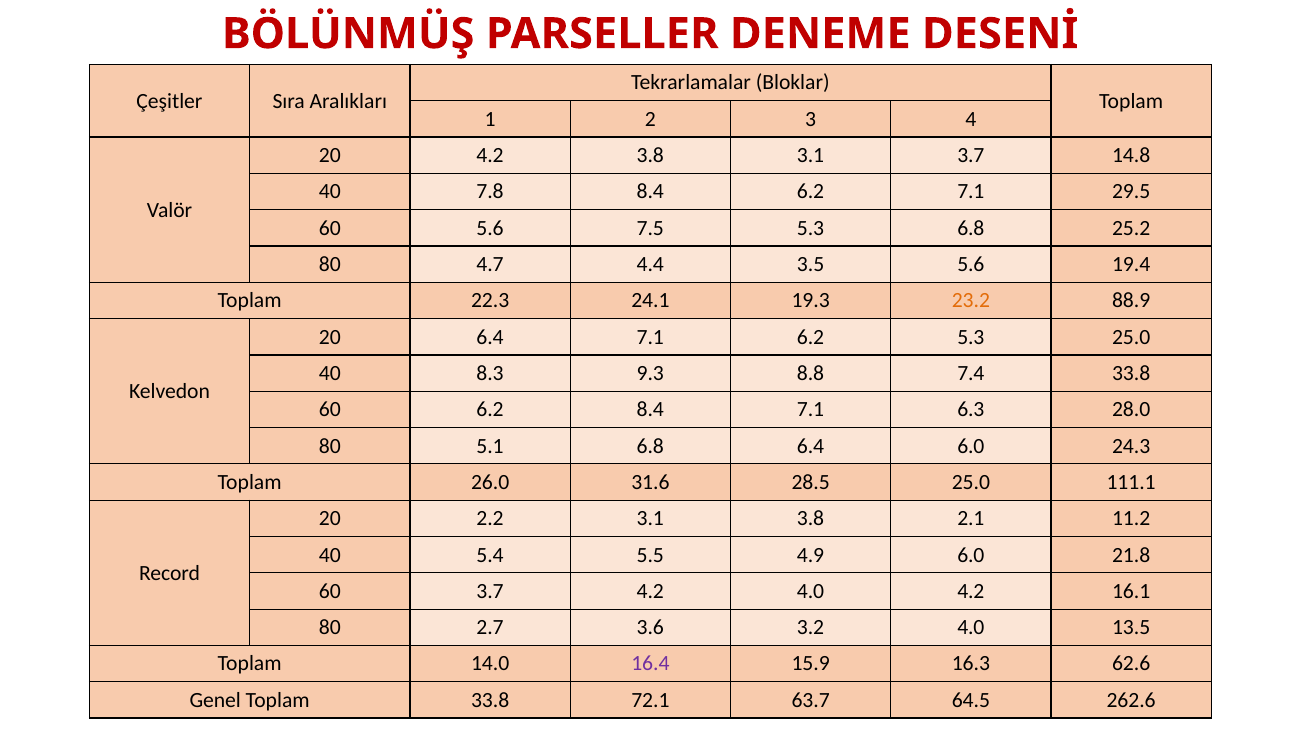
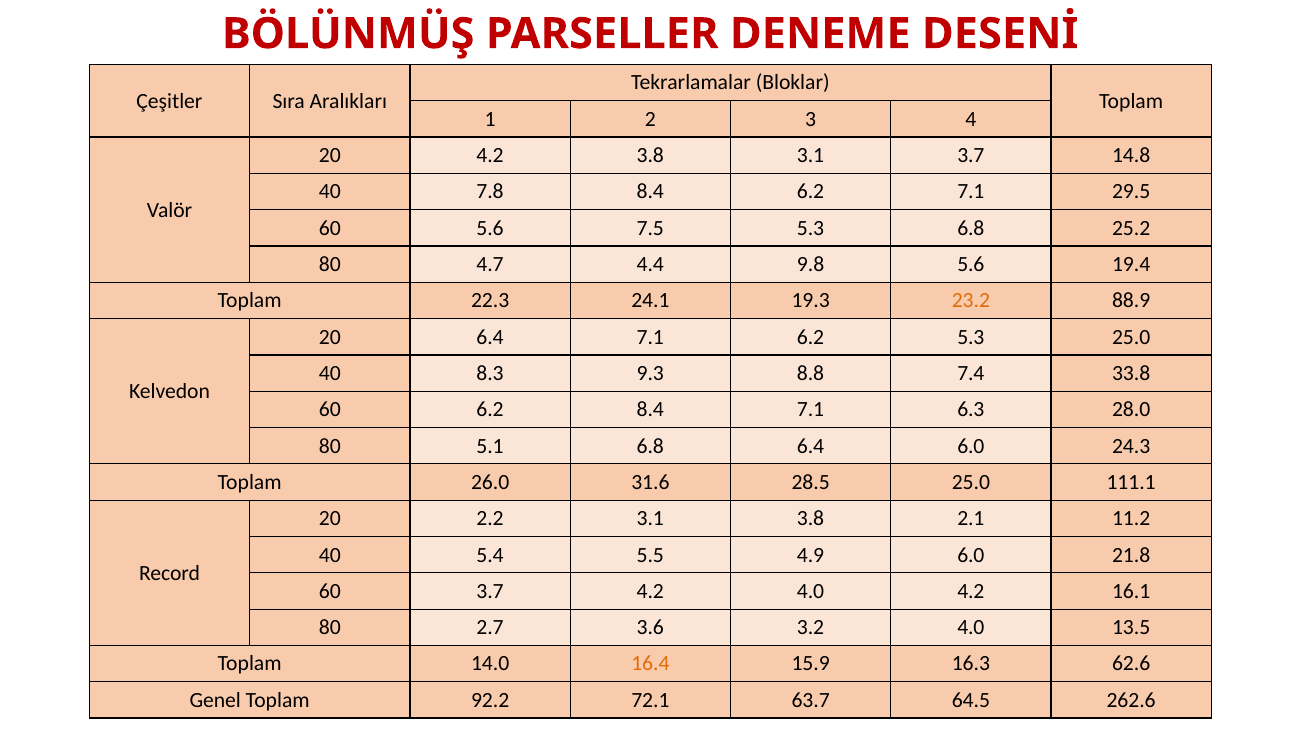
3.5: 3.5 -> 9.8
16.4 colour: purple -> orange
Toplam 33.8: 33.8 -> 92.2
